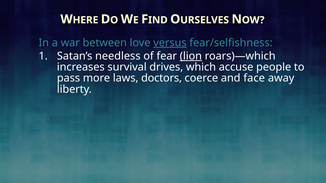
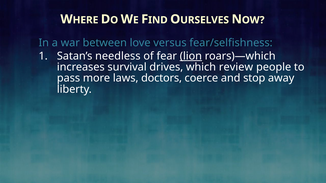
versus underline: present -> none
accuse: accuse -> review
face: face -> stop
